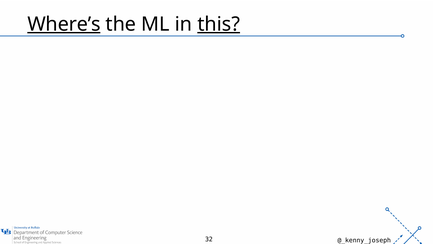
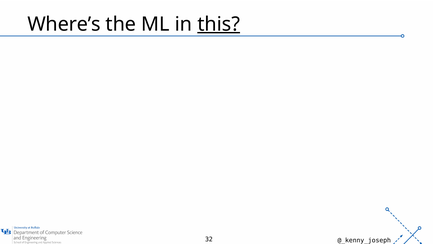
Where’s underline: present -> none
